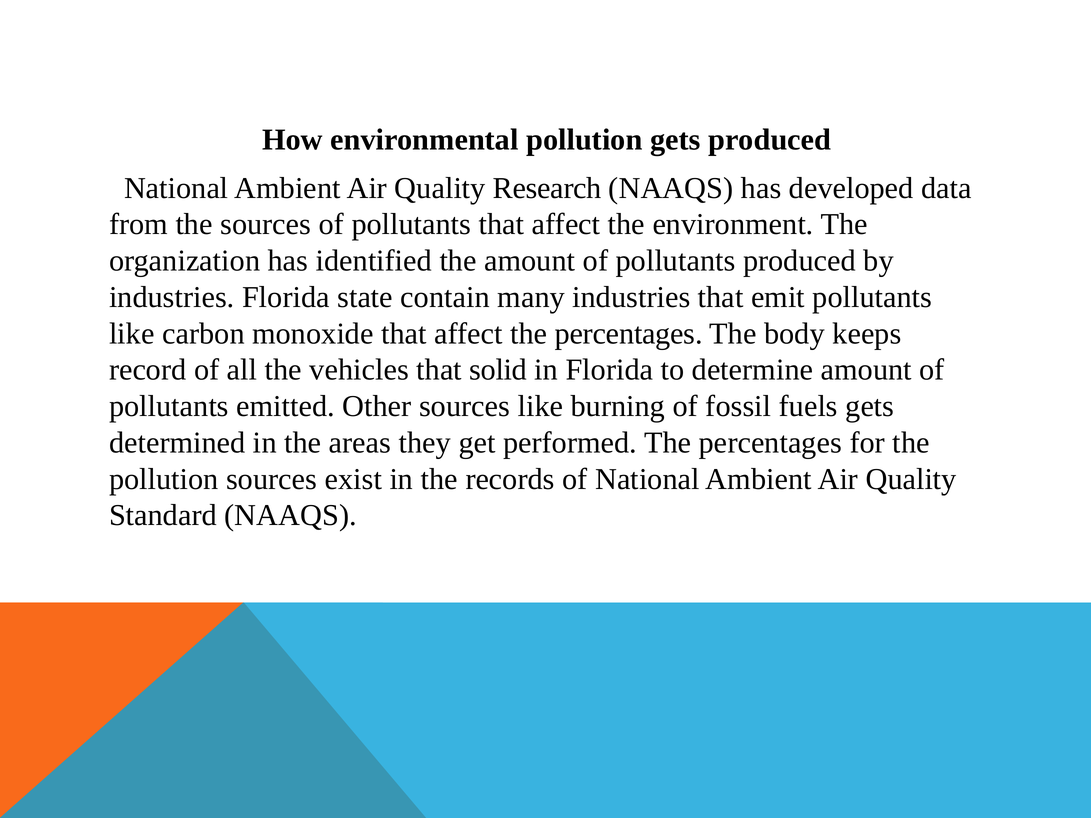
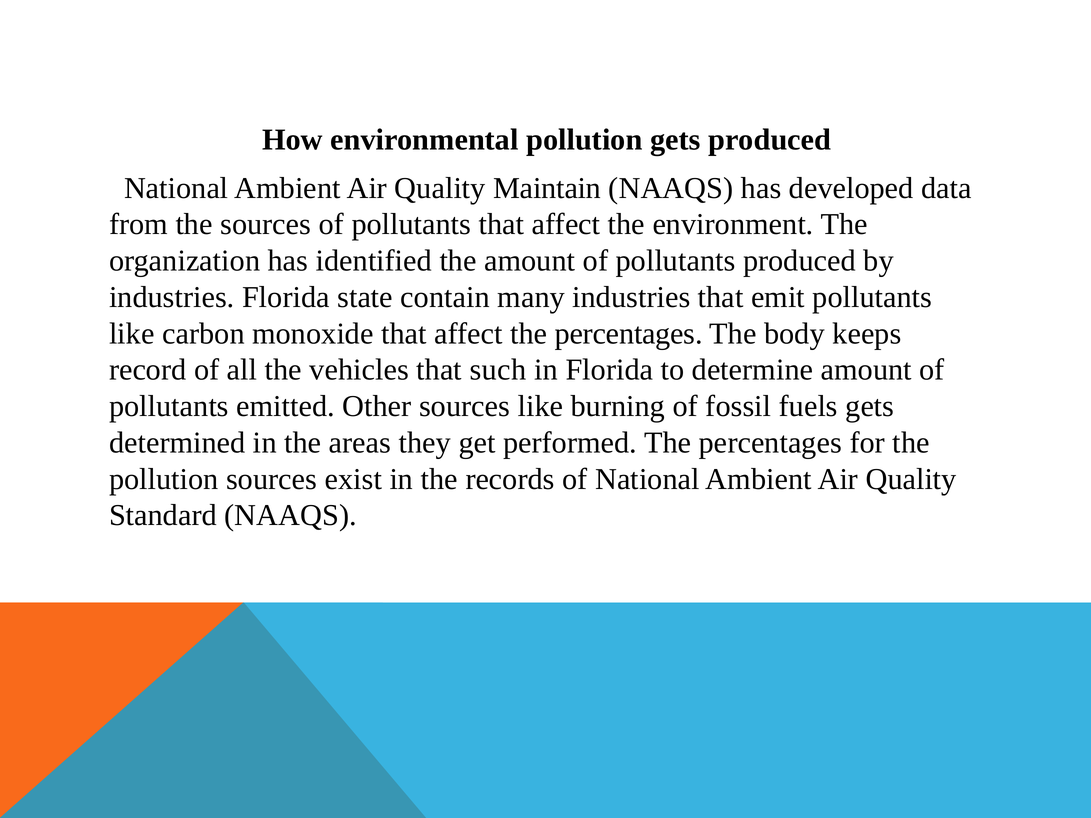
Research: Research -> Maintain
solid: solid -> such
